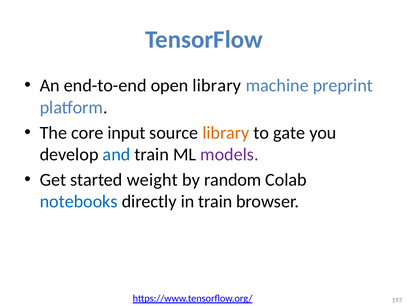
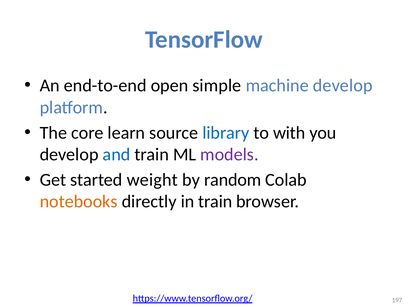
open library: library -> simple
machine preprint: preprint -> develop
input: input -> learn
library at (226, 133) colour: orange -> blue
gate: gate -> with
notebooks colour: blue -> orange
